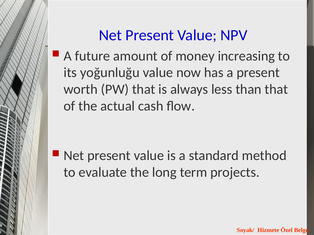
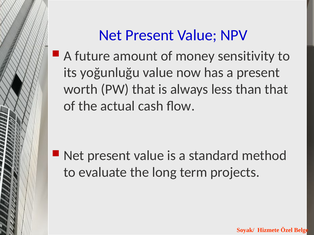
increasing: increasing -> sensitivity
